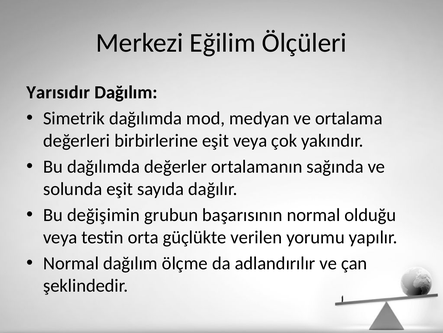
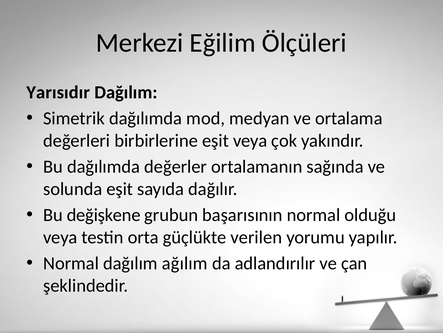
değişimin: değişimin -> değişkene
ölçme: ölçme -> ağılım
